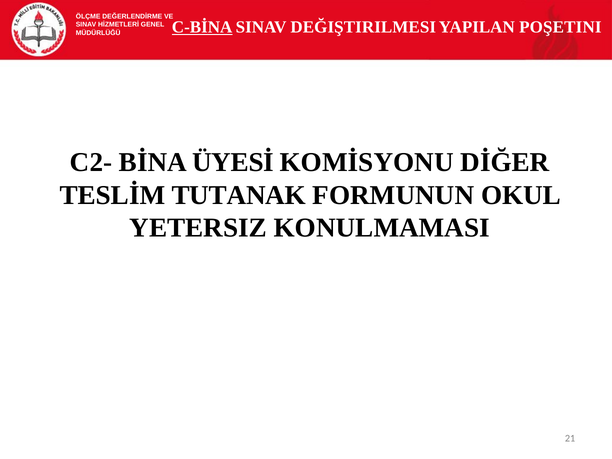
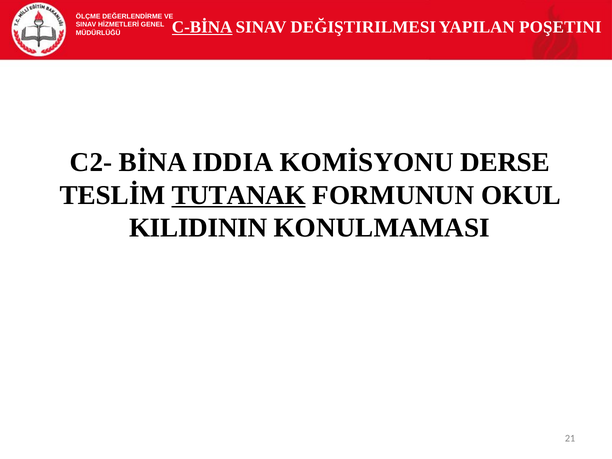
ÜYESİ: ÜYESİ -> IDDIA
DİĞER: DİĞER -> DERSE
TUTANAK underline: none -> present
YETERSIZ: YETERSIZ -> KILIDININ
